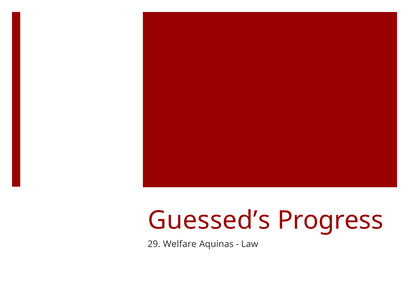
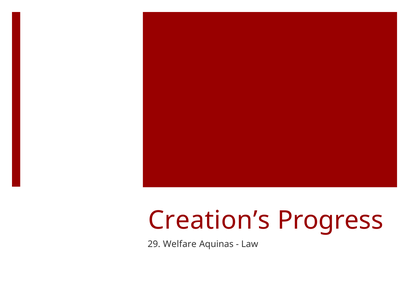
Guessed’s: Guessed’s -> Creation’s
